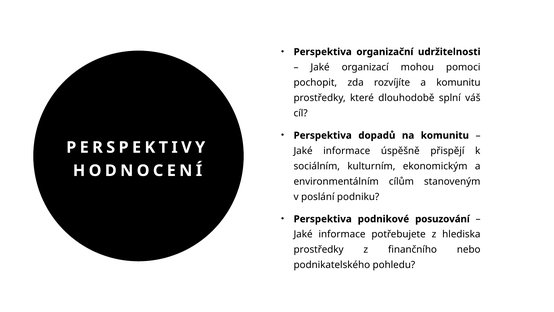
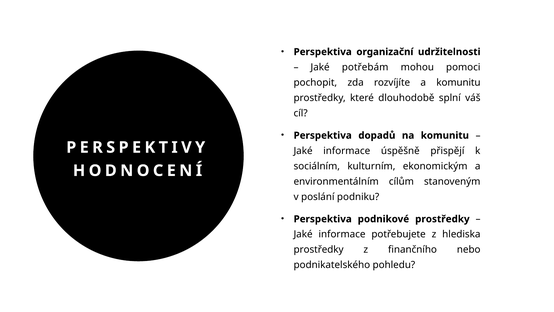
organizací: organizací -> potřebám
podnikové posuzování: posuzování -> prostředky
